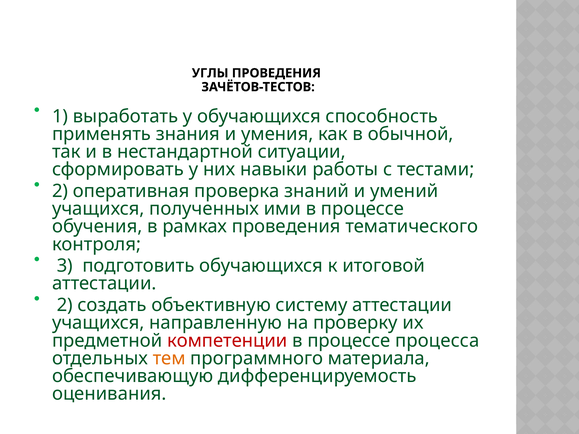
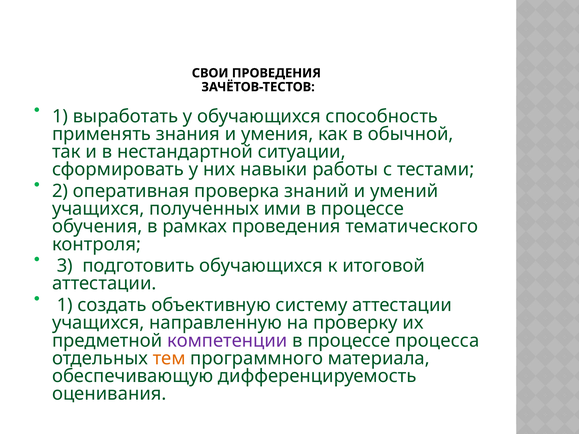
УГЛЫ: УГЛЫ -> СВОИ
2 at (65, 305): 2 -> 1
компетенции colour: red -> purple
